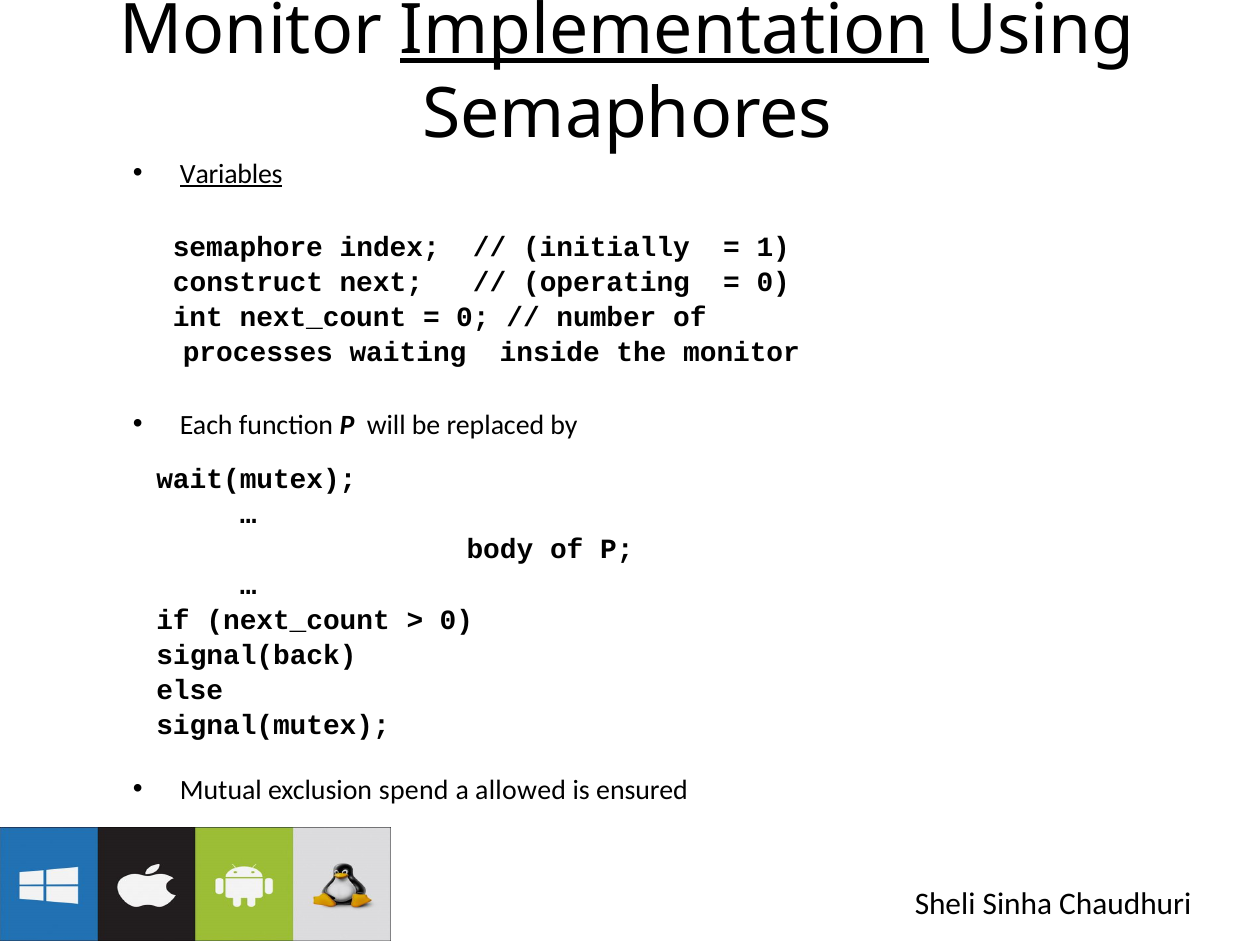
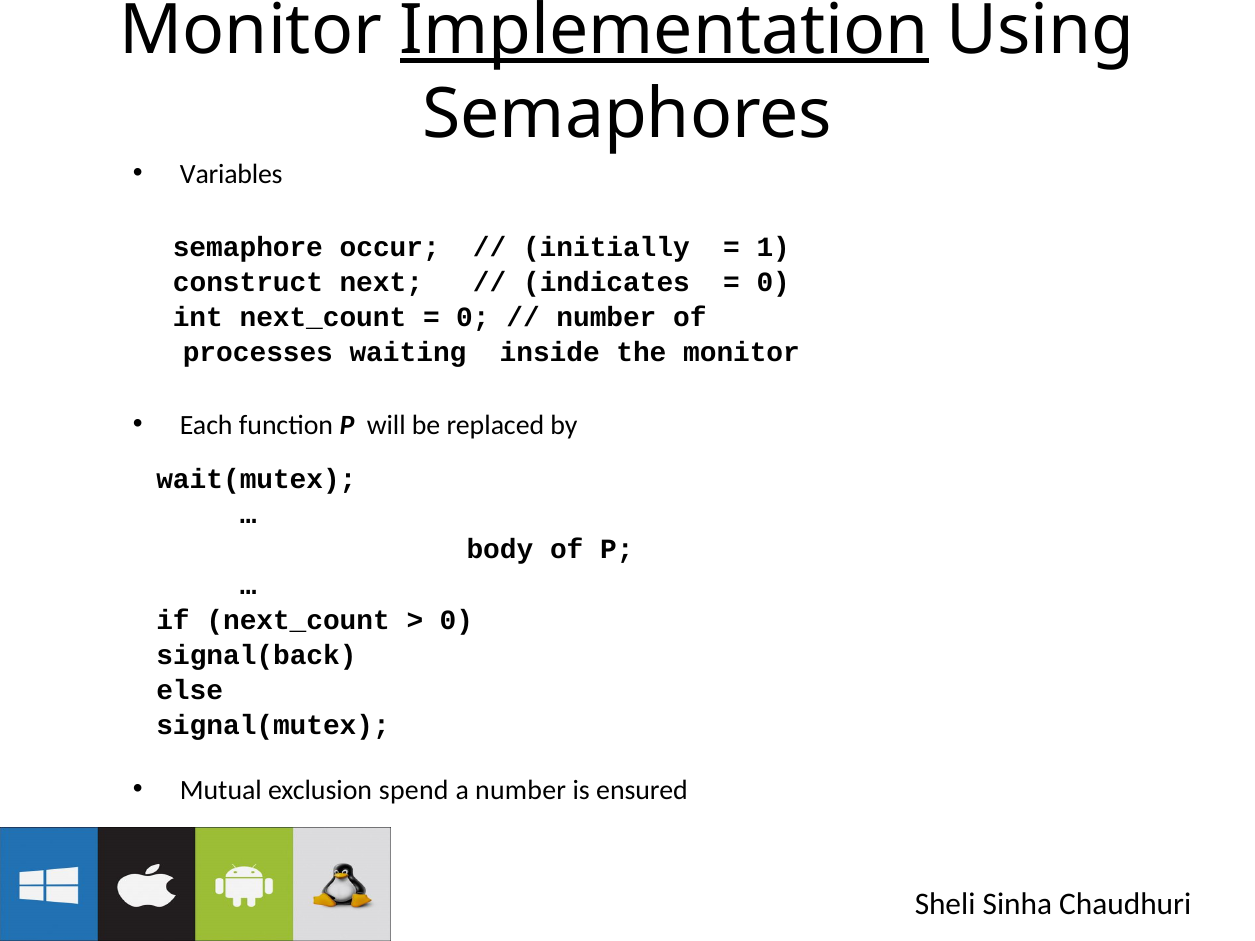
Variables underline: present -> none
index: index -> occur
operating: operating -> indicates
a allowed: allowed -> number
